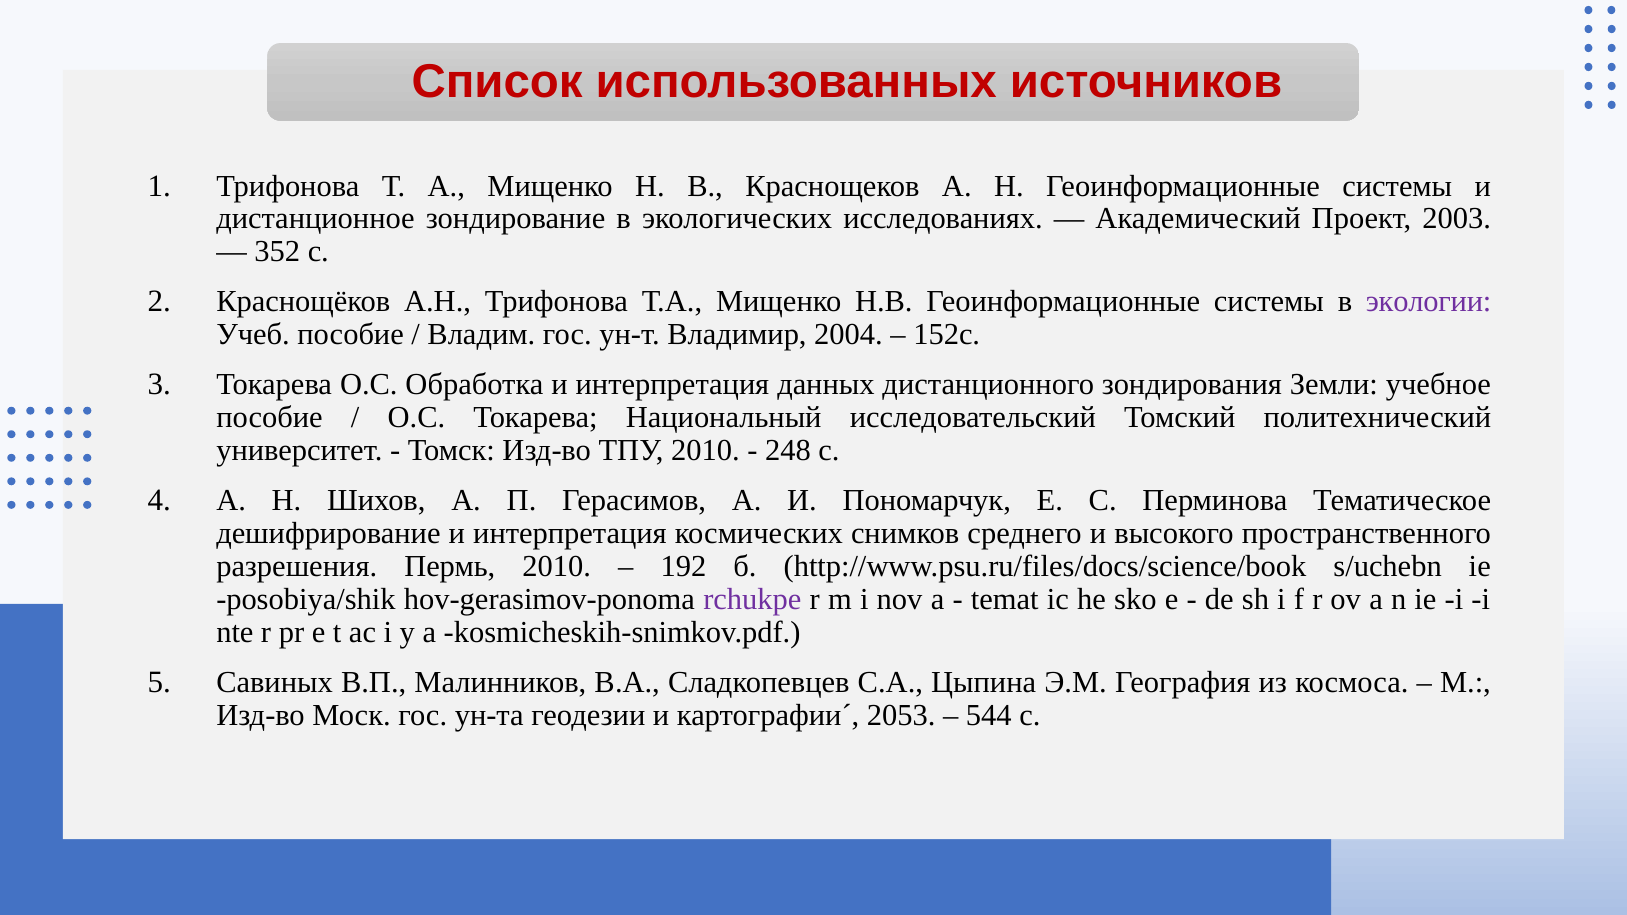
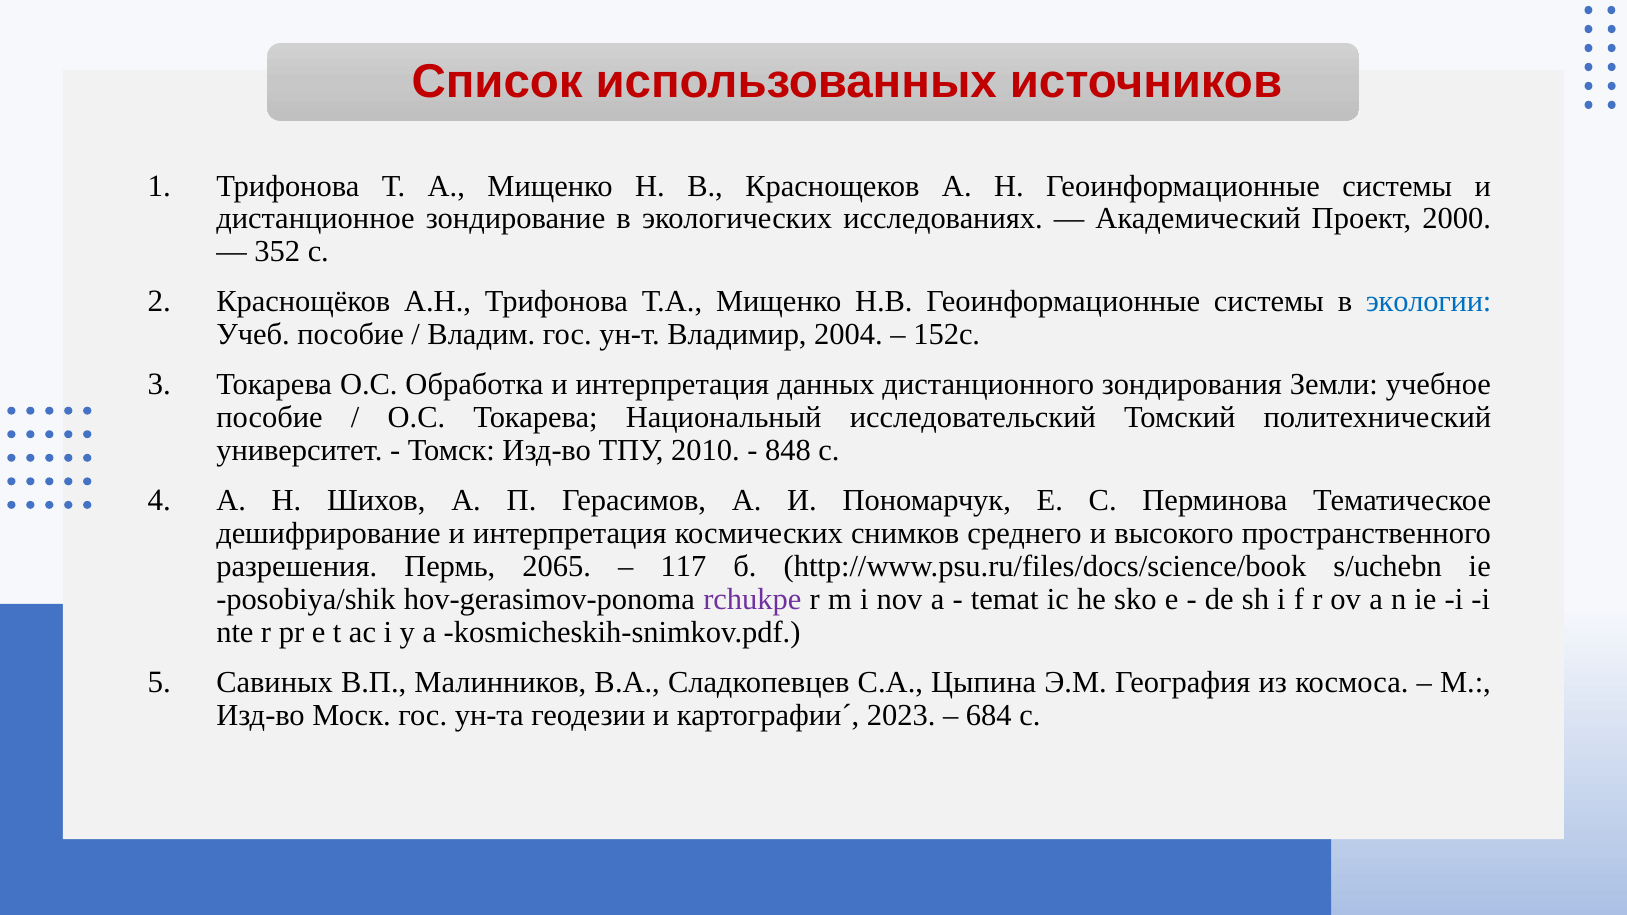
2003: 2003 -> 2000
экологии colour: purple -> blue
248: 248 -> 848
Пермь 2010: 2010 -> 2065
192: 192 -> 117
2053: 2053 -> 2023
544: 544 -> 684
